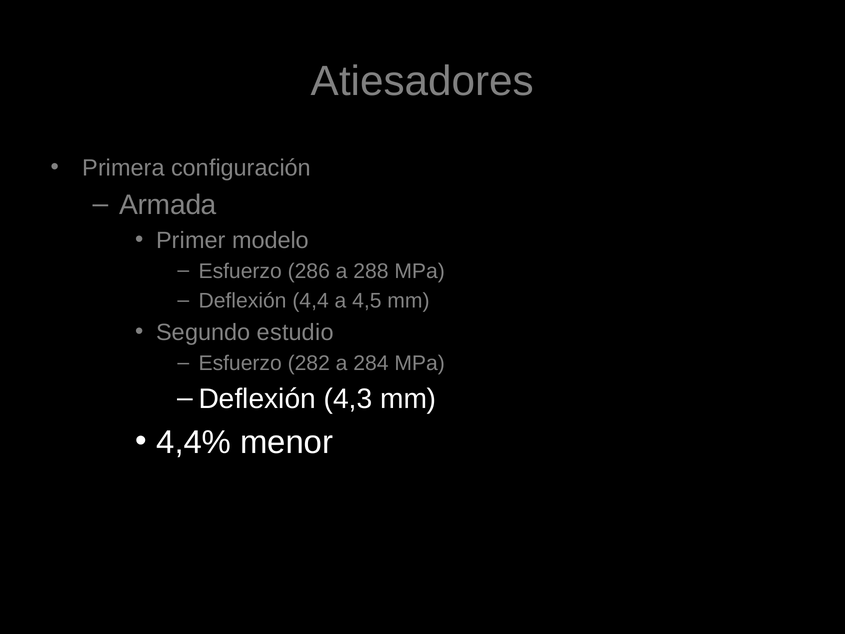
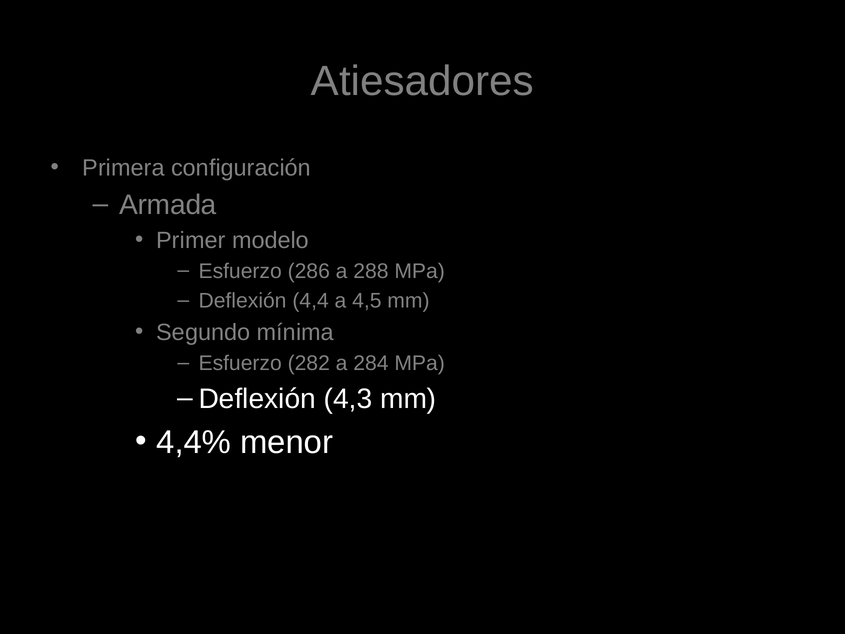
estudio: estudio -> mínima
